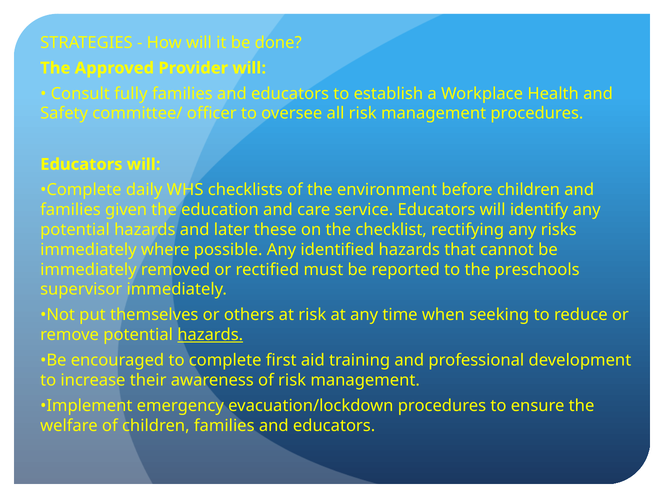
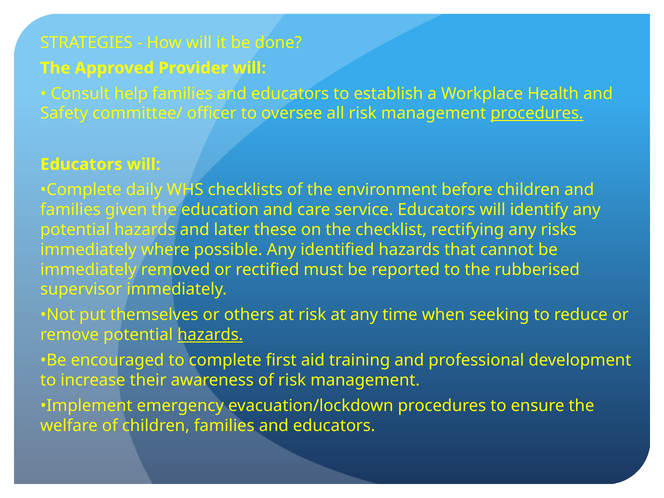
fully: fully -> help
procedures at (537, 113) underline: none -> present
preschools: preschools -> rubberised
